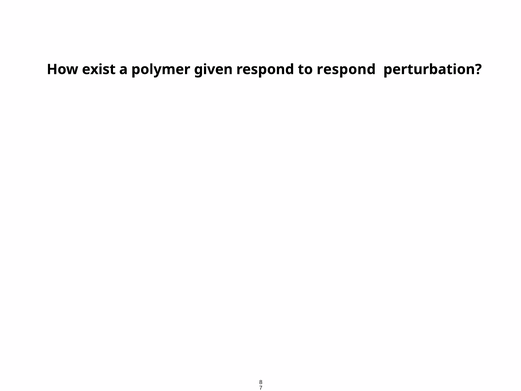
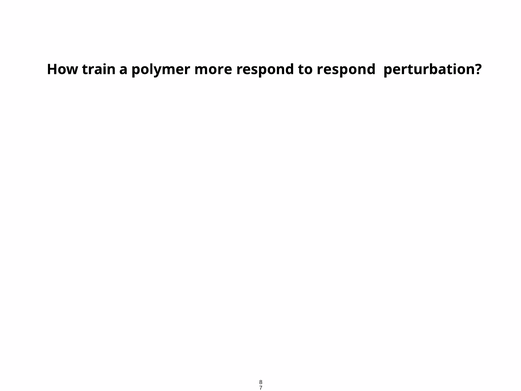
exist: exist -> train
given: given -> more
